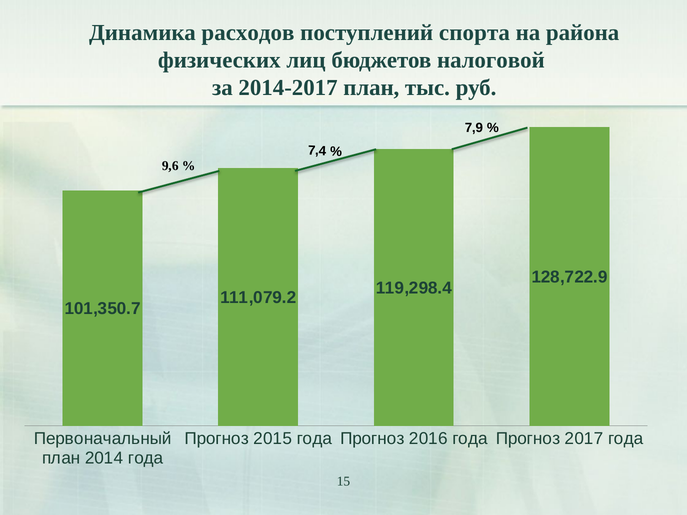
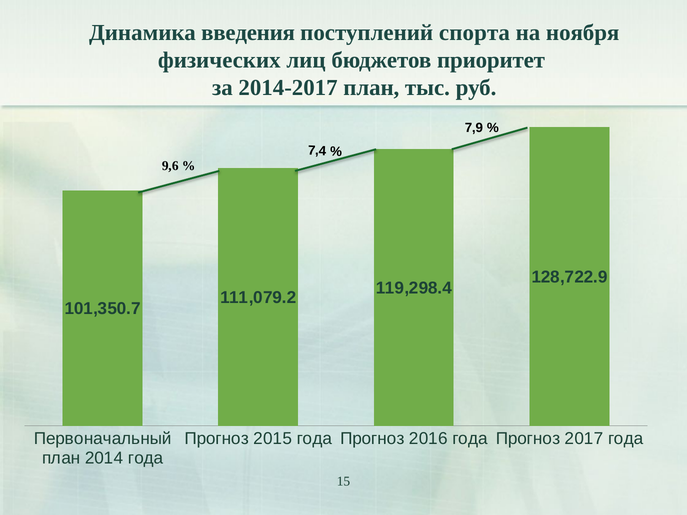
расходов: расходов -> введения
района: района -> ноября
налоговой: налоговой -> приоритет
